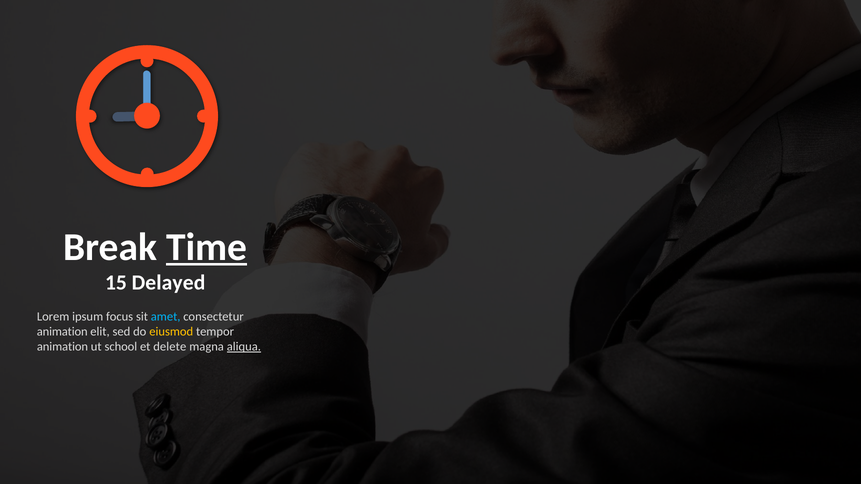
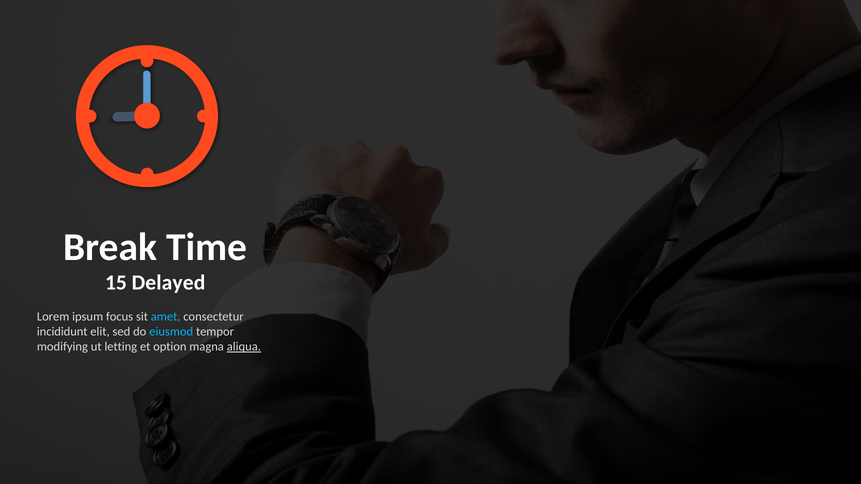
Time underline: present -> none
animation at (62, 332): animation -> incididunt
eiusmod colour: yellow -> light blue
animation at (62, 347): animation -> modifying
school: school -> letting
delete: delete -> option
